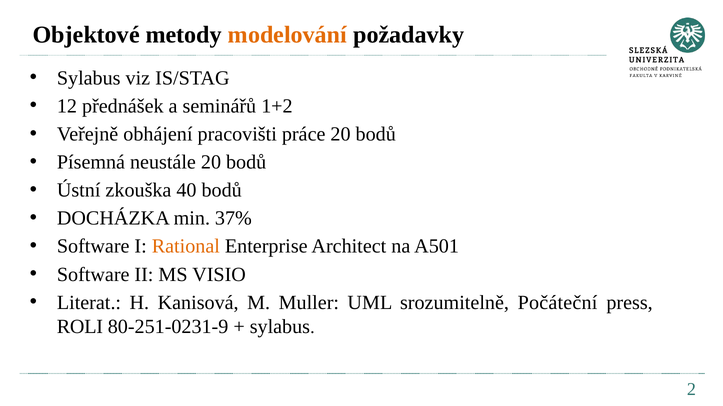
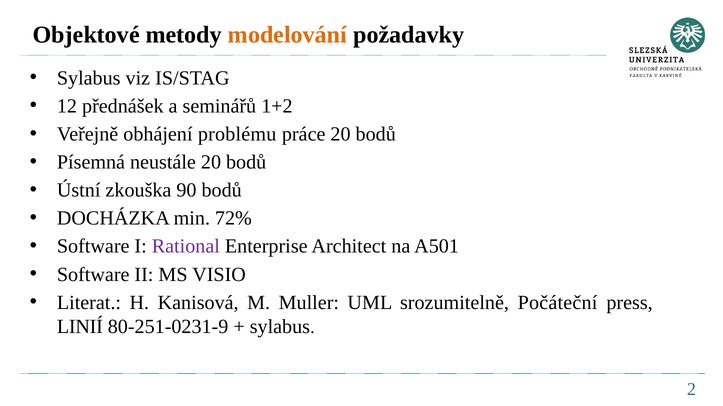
pracovišti: pracovišti -> problému
40: 40 -> 90
37%: 37% -> 72%
Rational colour: orange -> purple
ROLI: ROLI -> LINIÍ
